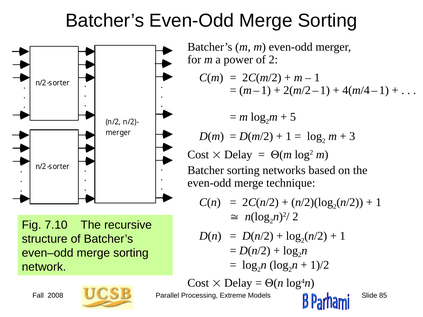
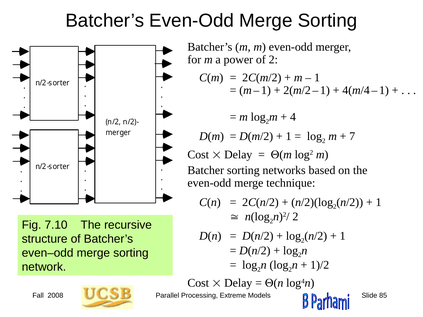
5: 5 -> 4
3: 3 -> 7
